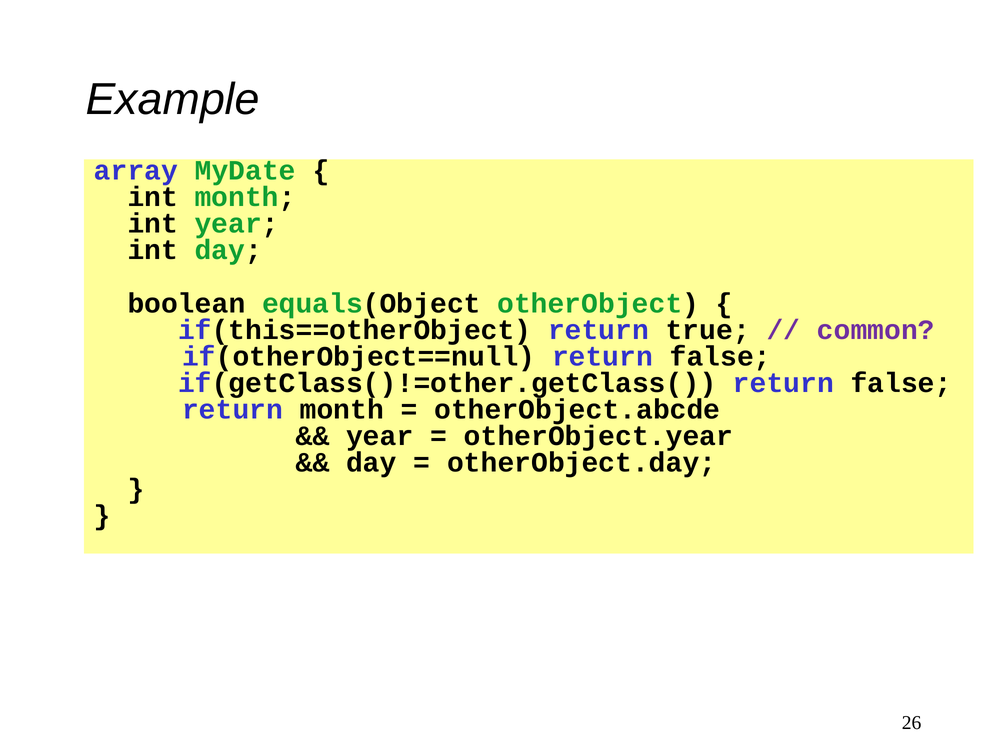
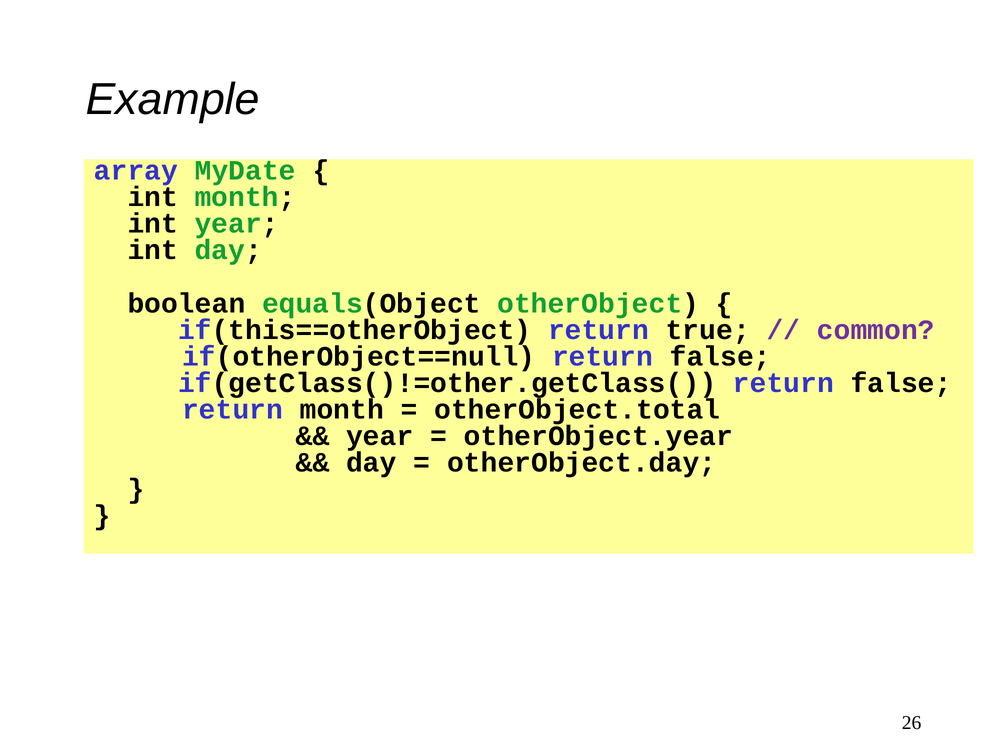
otherObject.abcde: otherObject.abcde -> otherObject.total
